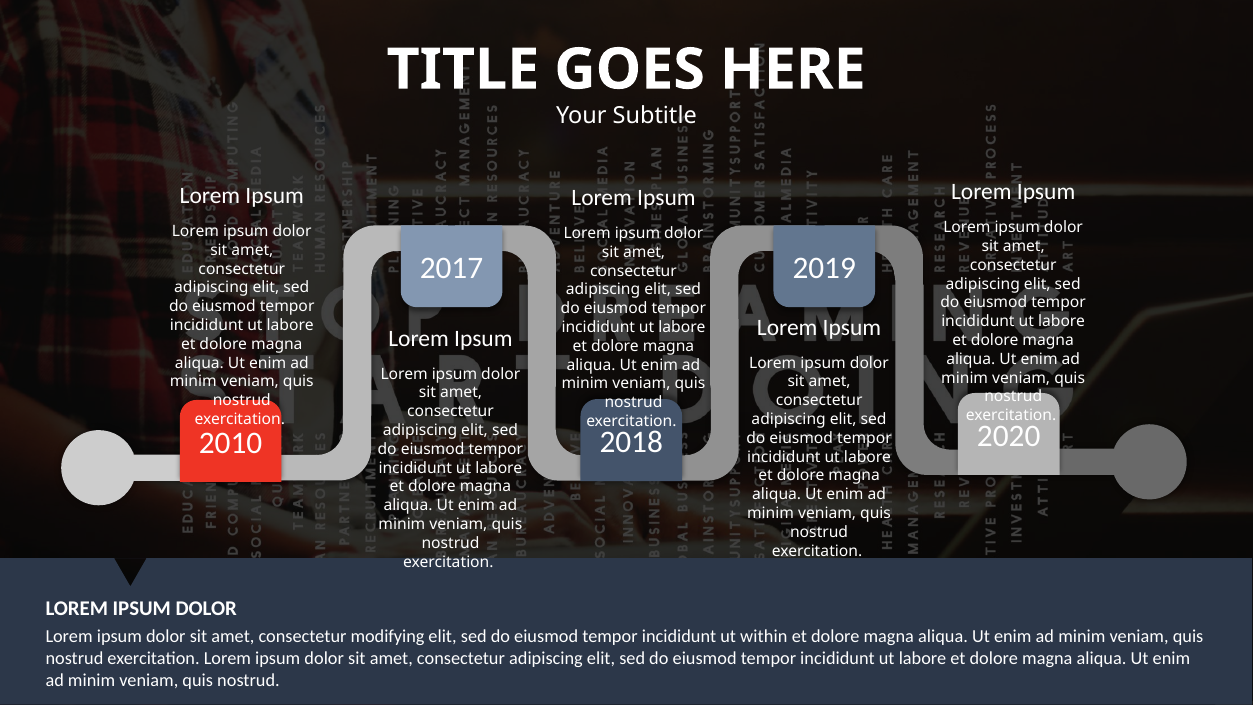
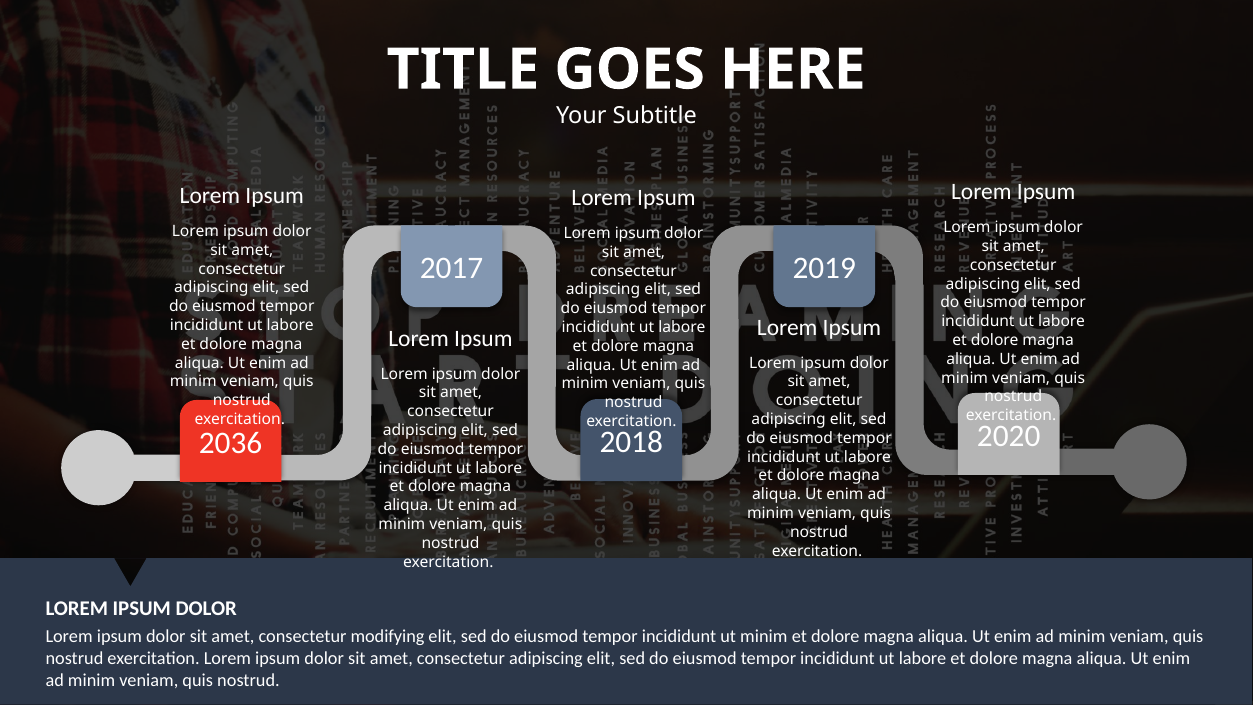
2010: 2010 -> 2036
ut within: within -> minim
